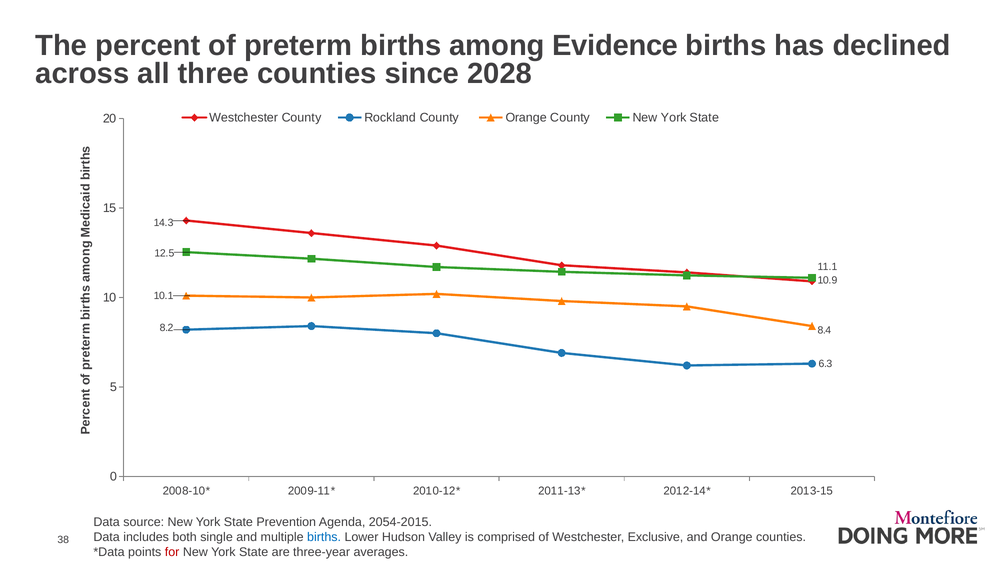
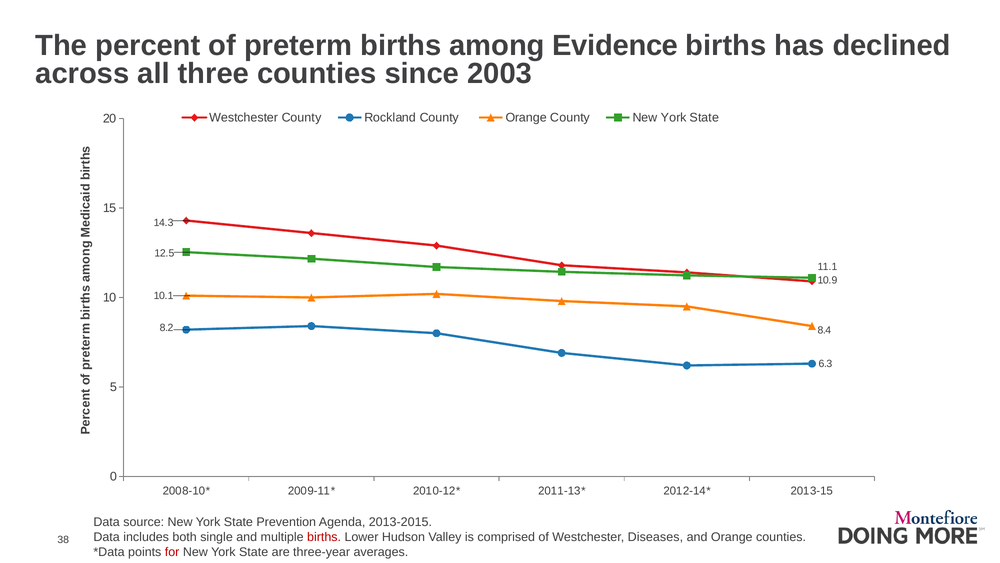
2028: 2028 -> 2003
2054-2015: 2054-2015 -> 2013-2015
births at (324, 537) colour: blue -> red
Exclusive: Exclusive -> Diseases
